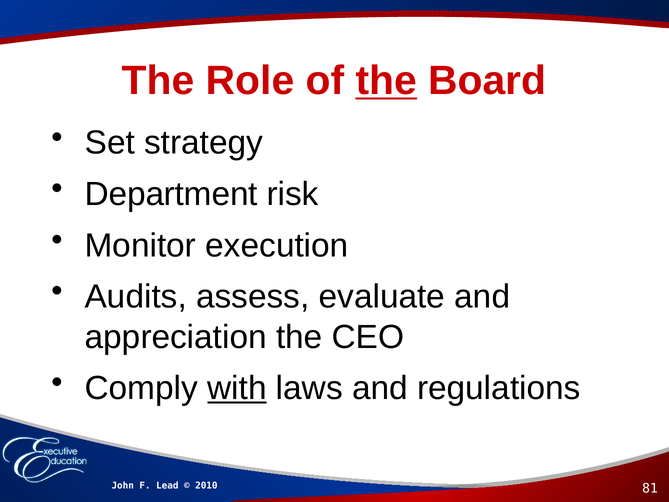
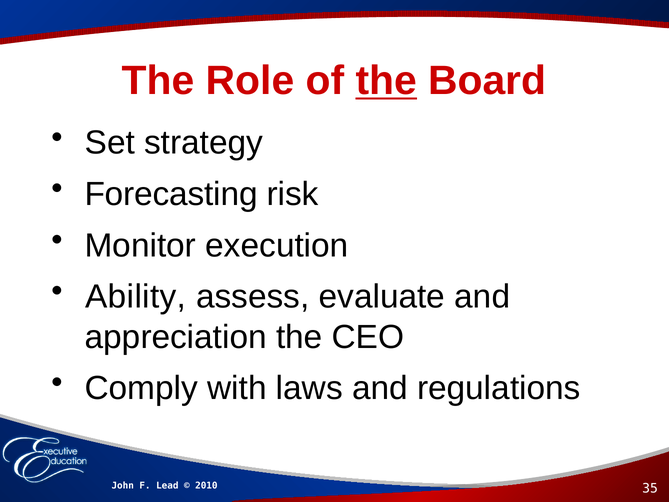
Department: Department -> Forecasting
Audits: Audits -> Ability
with underline: present -> none
81: 81 -> 35
